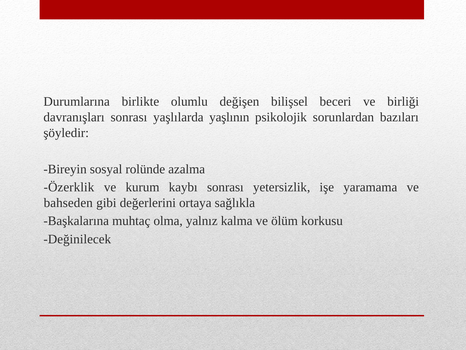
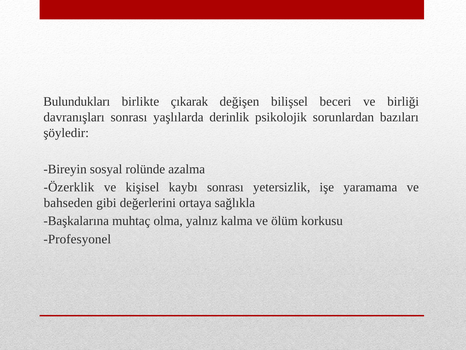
Durumlarına: Durumlarına -> Bulundukları
olumlu: olumlu -> çıkarak
yaşlının: yaşlının -> derinlik
kurum: kurum -> kişisel
Değinilecek: Değinilecek -> Profesyonel
